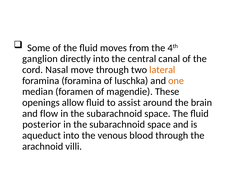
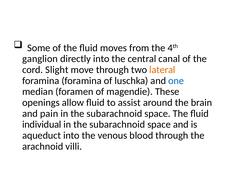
Nasal: Nasal -> Slight
one colour: orange -> blue
flow: flow -> pain
posterior: posterior -> individual
